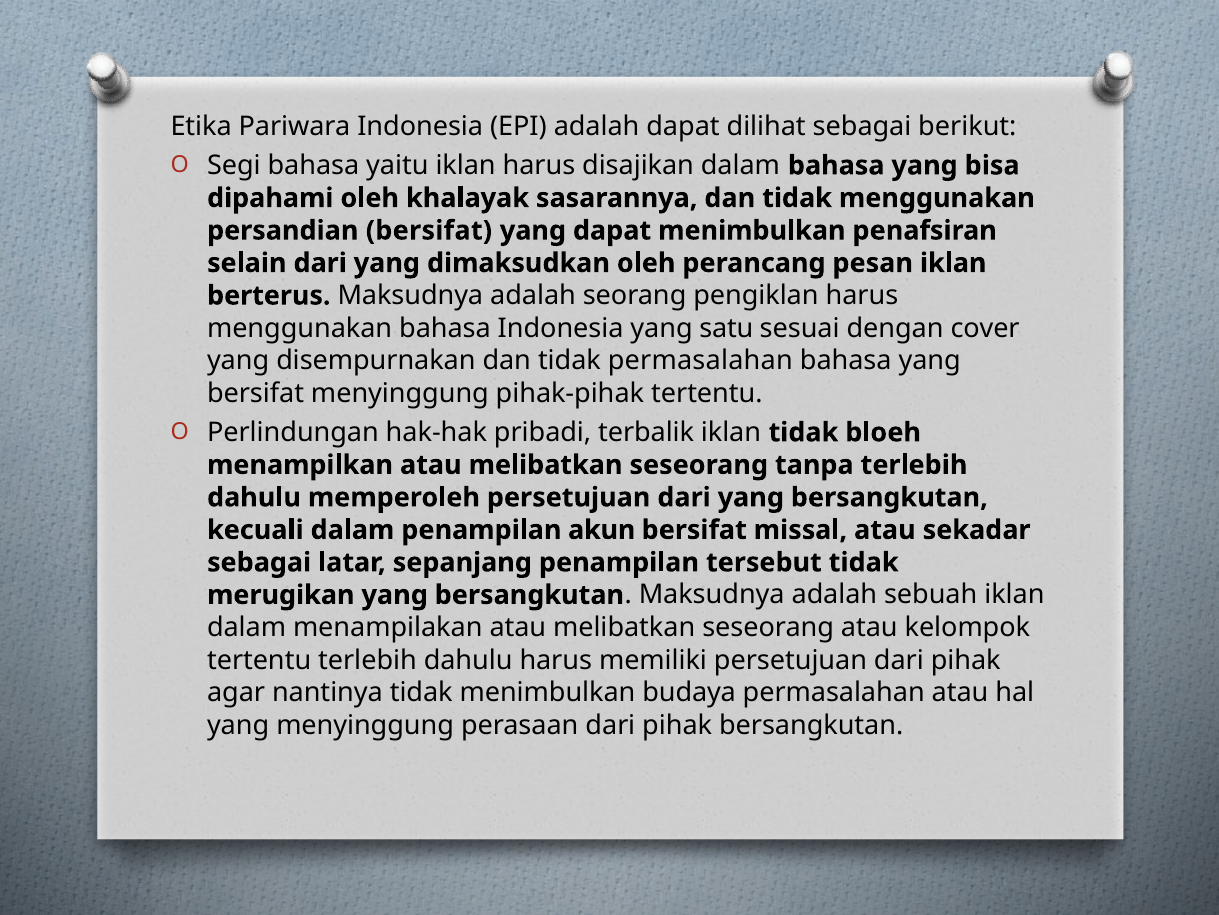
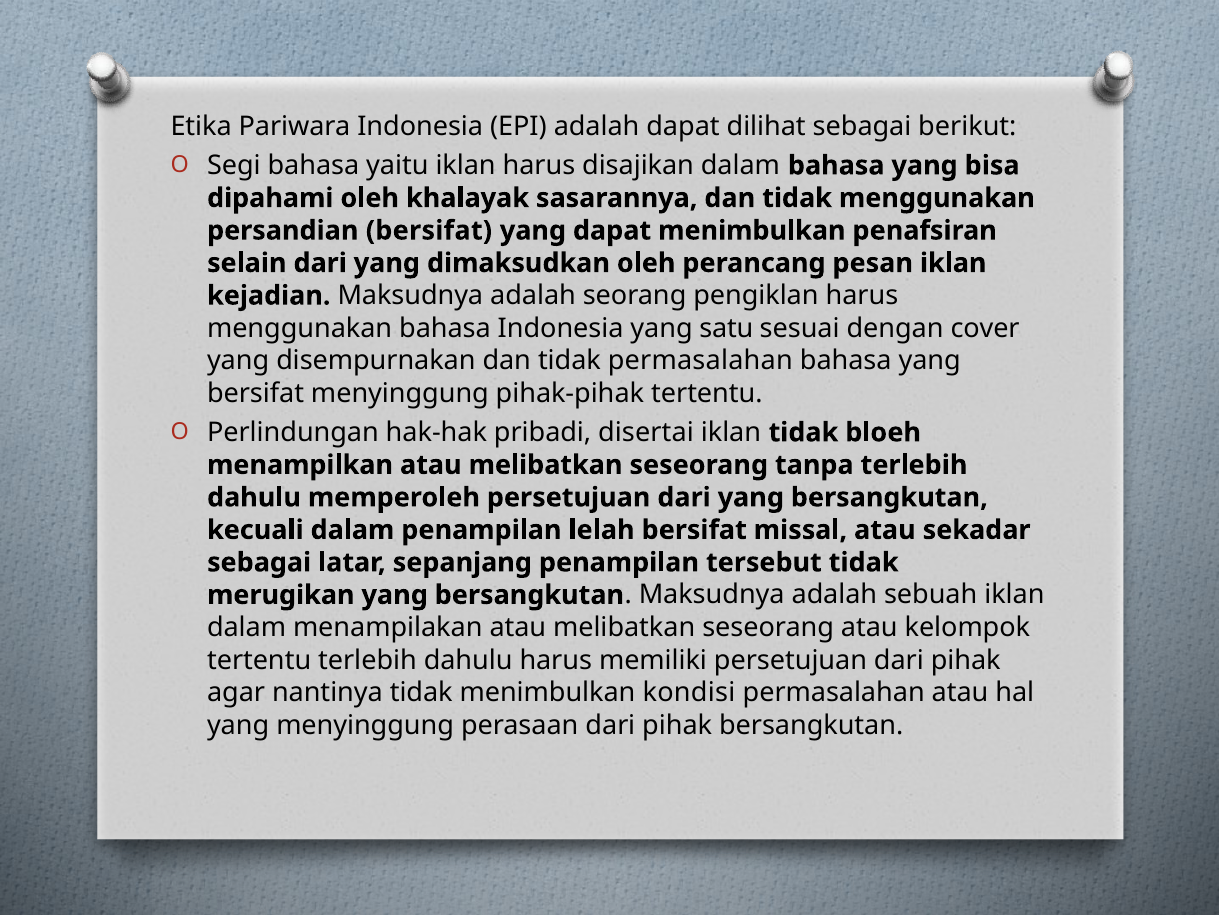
berterus: berterus -> kejadian
terbalik: terbalik -> disertai
akun: akun -> lelah
budaya: budaya -> kondisi
